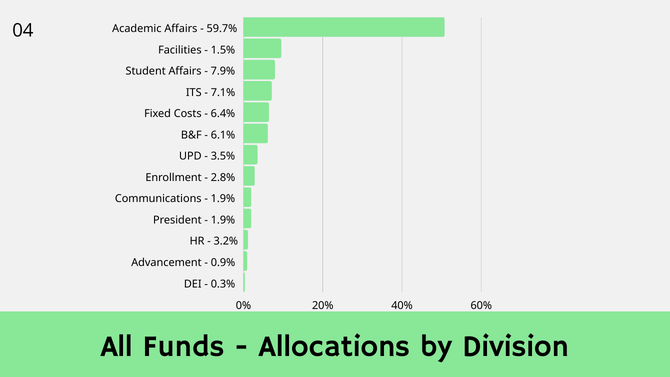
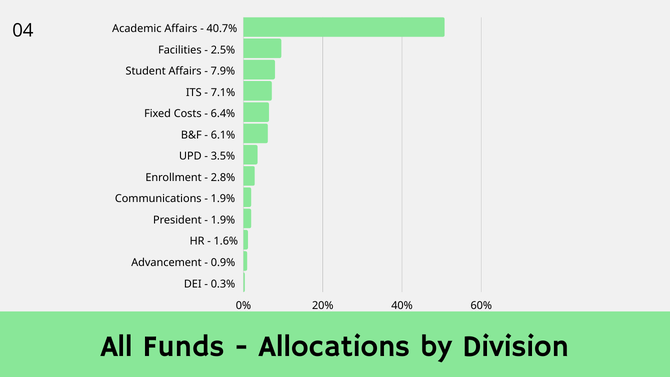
59.7%: 59.7% -> 40.7%
1.5%: 1.5% -> 2.5%
3.2%: 3.2% -> 1.6%
